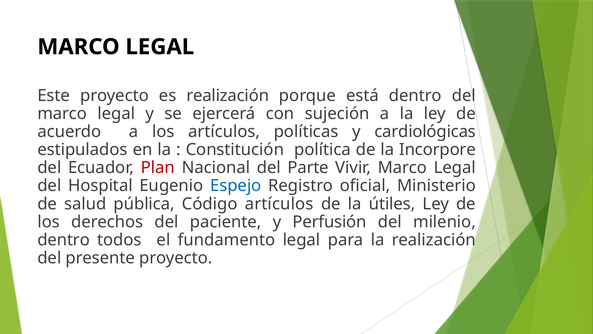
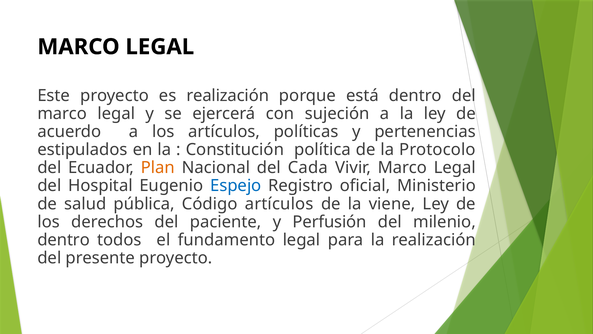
cardiológicas: cardiológicas -> pertenencias
Incorpore: Incorpore -> Protocolo
Plan colour: red -> orange
Parte: Parte -> Cada
útiles: útiles -> viene
